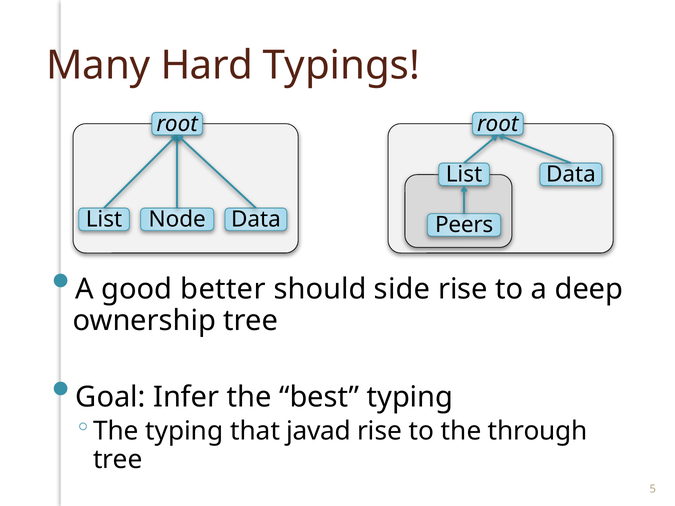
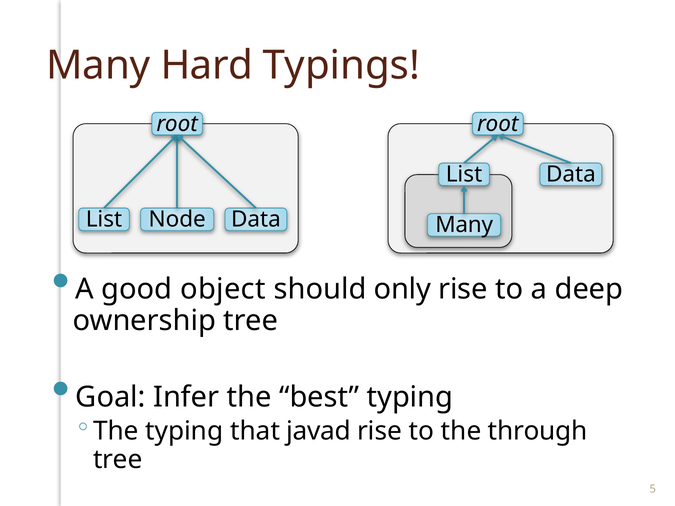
Peers at (464, 225): Peers -> Many
better: better -> object
side: side -> only
